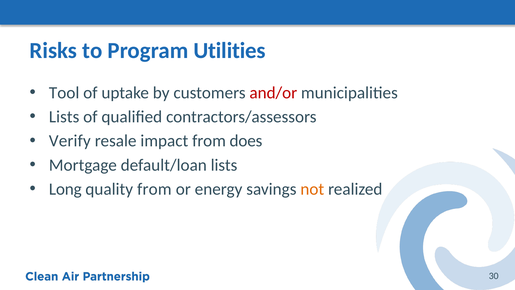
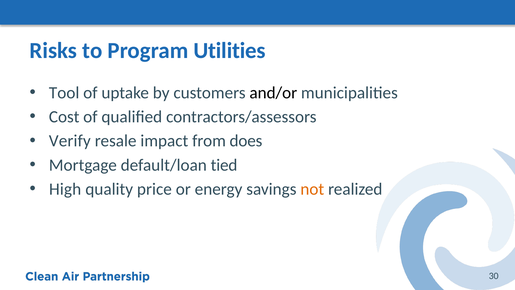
and/or colour: red -> black
Lists at (64, 117): Lists -> Cost
default/loan lists: lists -> tied
Long: Long -> High
quality from: from -> price
